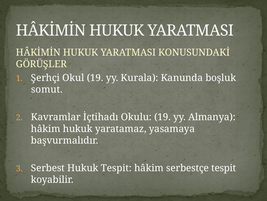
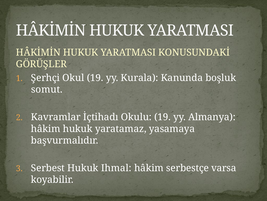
Hukuk Tespit: Tespit -> Ihmal
serbestçe tespit: tespit -> varsa
